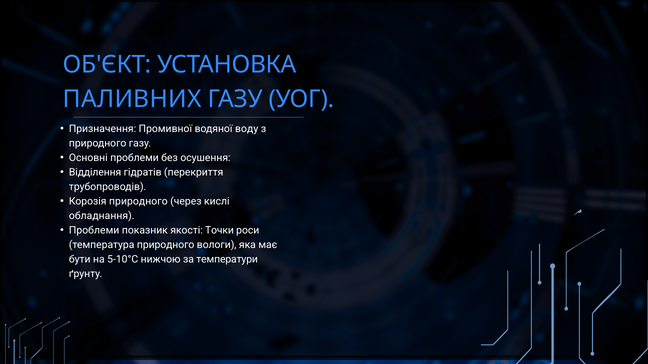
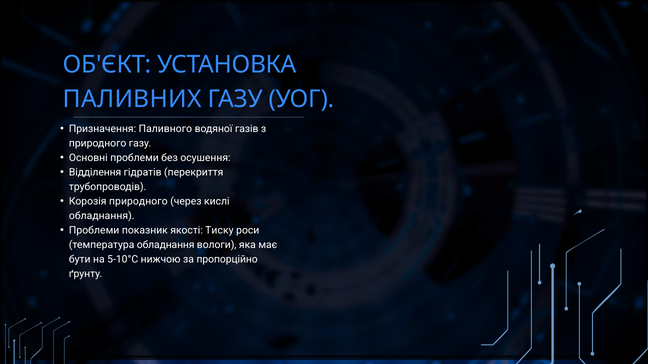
Промивної: Промивної -> Паливного
воду: воду -> газів
Точки: Точки -> Тиску
температура природного: природного -> обладнання
температури: температури -> пропорційно
